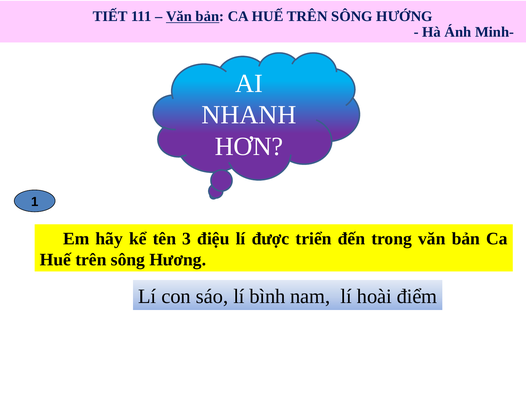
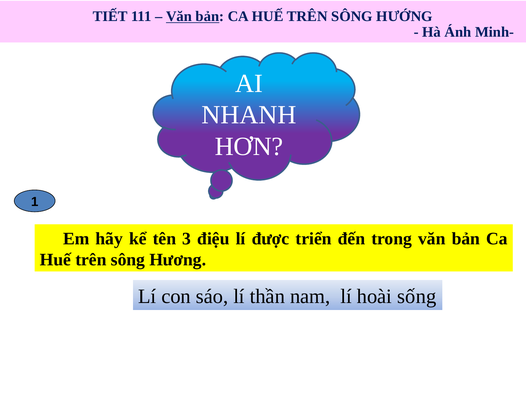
bình: bình -> thần
điểm: điểm -> sống
